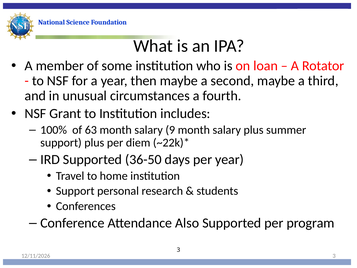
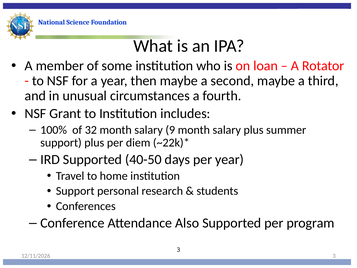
63: 63 -> 32
36-50: 36-50 -> 40-50
